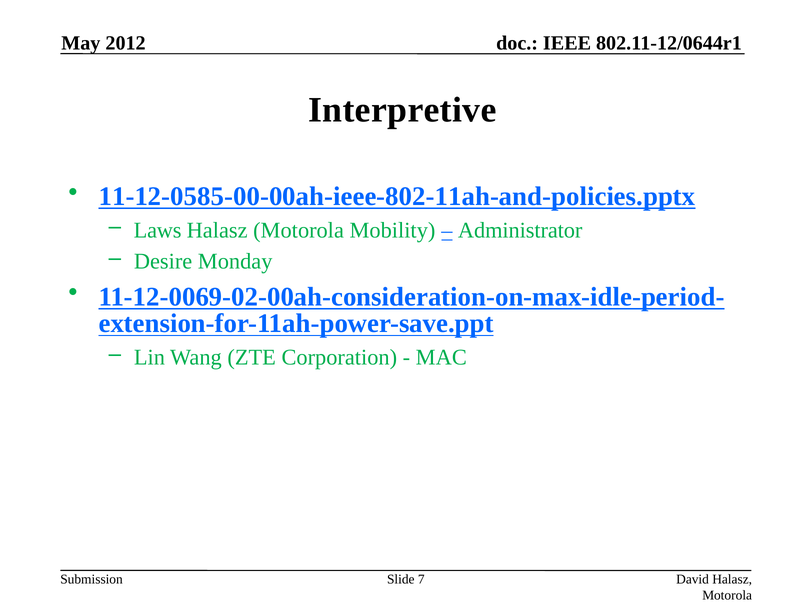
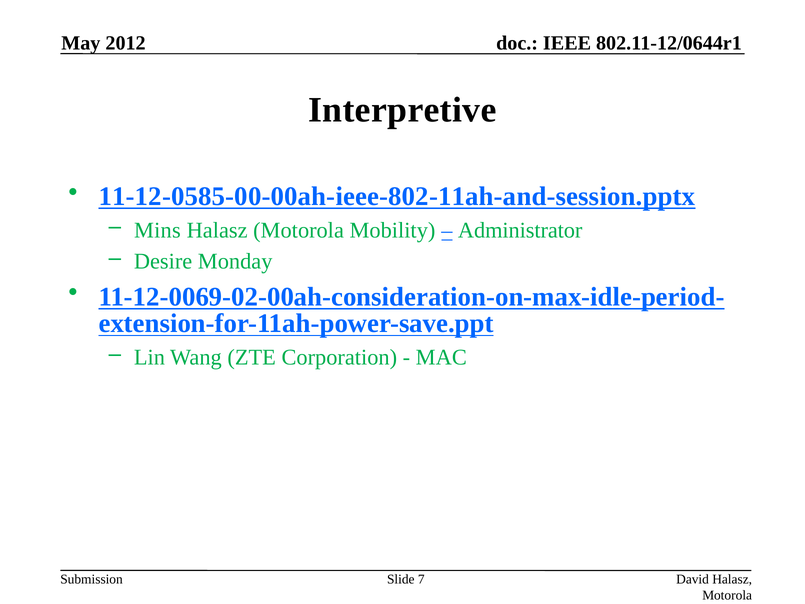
11-12-0585-00-00ah-ieee-802-11ah-and-policies.pptx: 11-12-0585-00-00ah-ieee-802-11ah-and-policies.pptx -> 11-12-0585-00-00ah-ieee-802-11ah-and-session.pptx
Laws: Laws -> Mins
